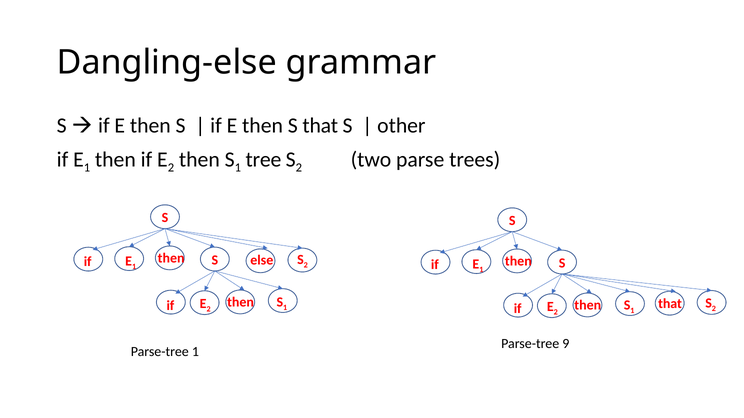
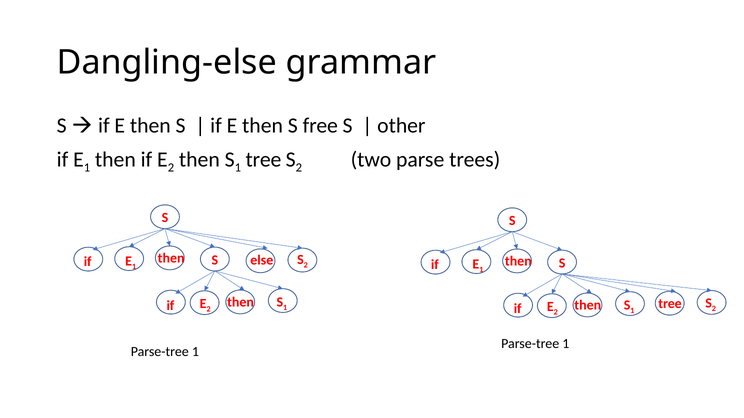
S that: that -> free
that at (670, 304): that -> tree
9 at (566, 344): 9 -> 1
